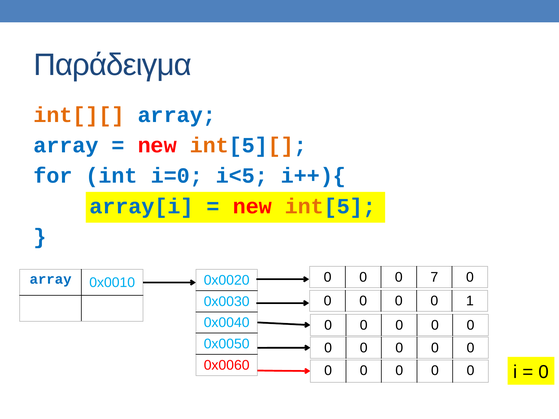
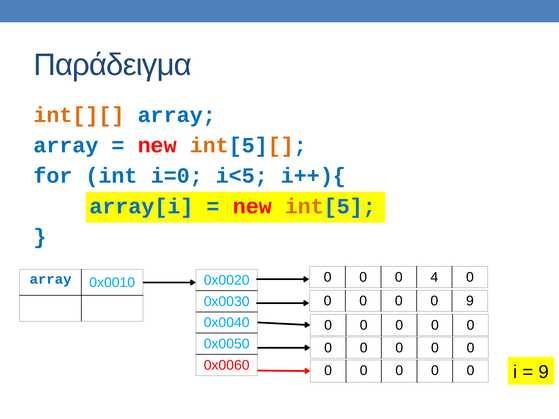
7: 7 -> 4
0 1: 1 -> 9
0 at (544, 372): 0 -> 9
